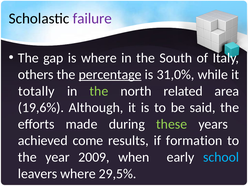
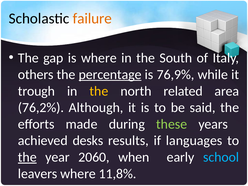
failure colour: purple -> orange
31,0%: 31,0% -> 76,9%
totally: totally -> trough
the at (99, 91) colour: light green -> yellow
19,6%: 19,6% -> 76,2%
come: come -> desks
formation: formation -> languages
the at (27, 157) underline: none -> present
2009: 2009 -> 2060
29,5%: 29,5% -> 11,8%
